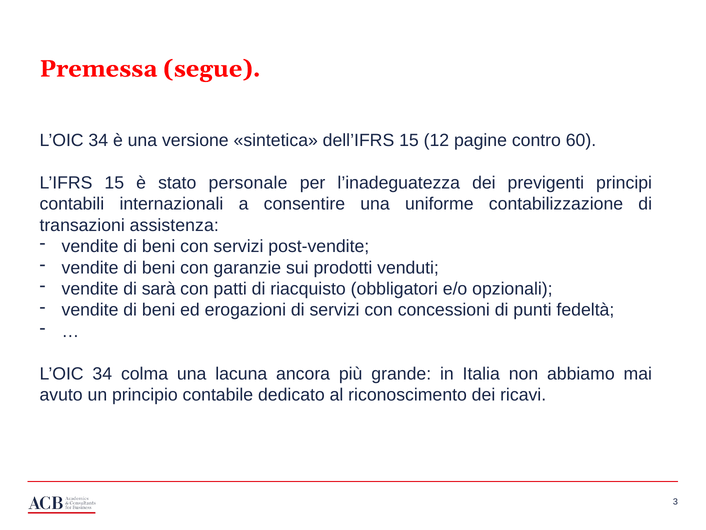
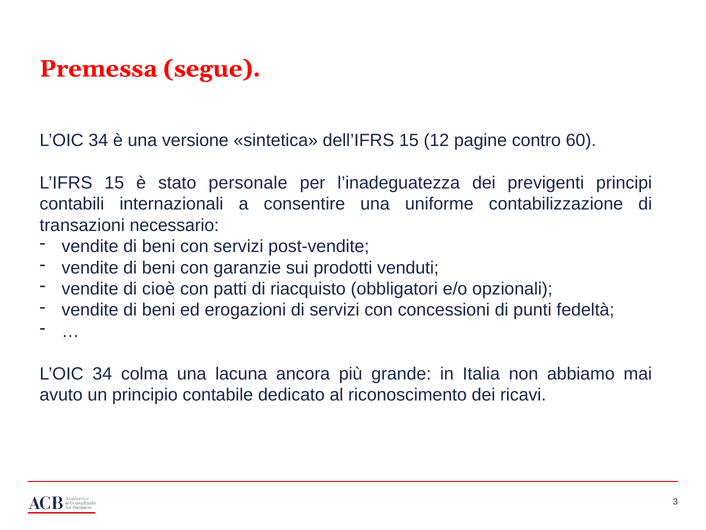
assistenza: assistenza -> necessario
sarà: sarà -> cioè
